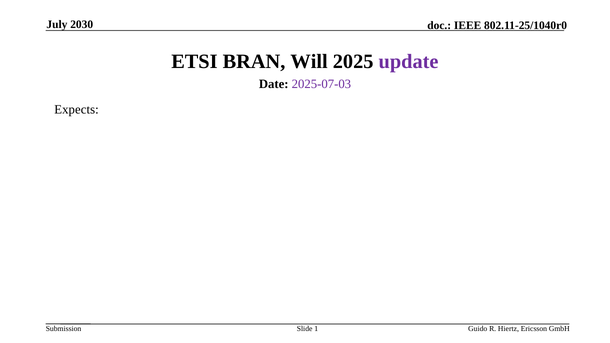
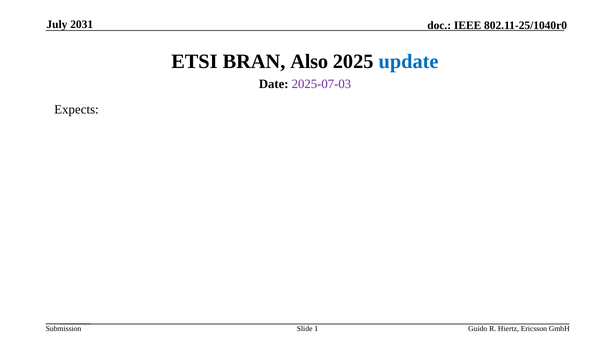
2030: 2030 -> 2031
Will: Will -> Also
update colour: purple -> blue
